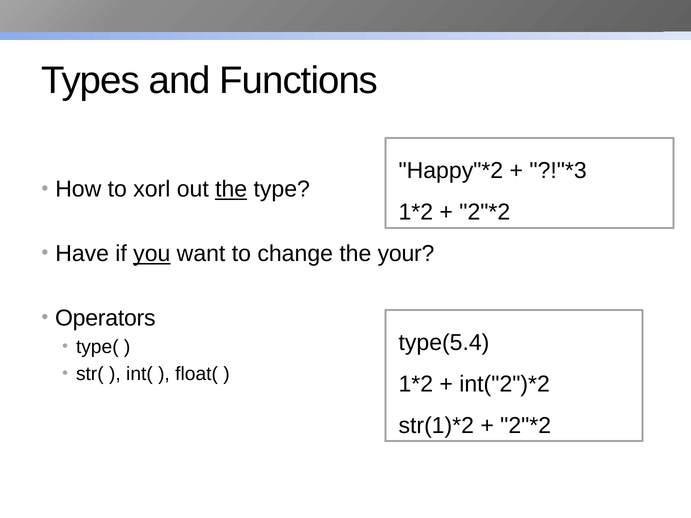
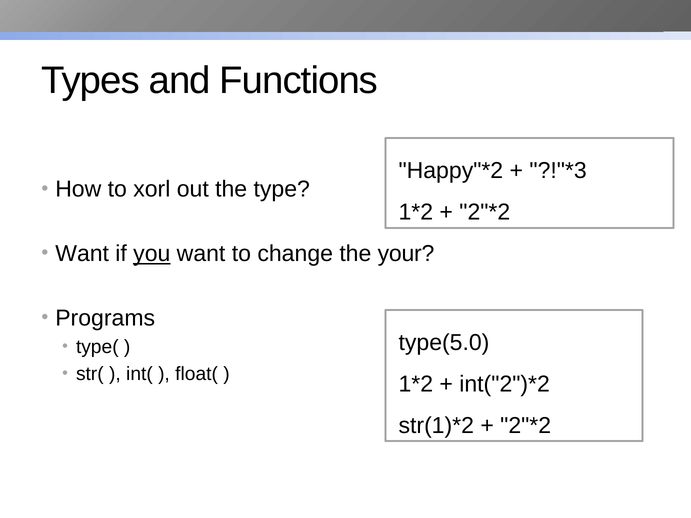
the at (231, 189) underline: present -> none
Have at (82, 254): Have -> Want
Operators: Operators -> Programs
type(5.4: type(5.4 -> type(5.0
